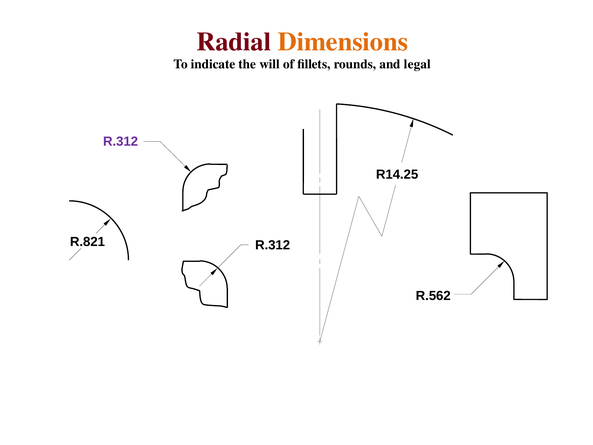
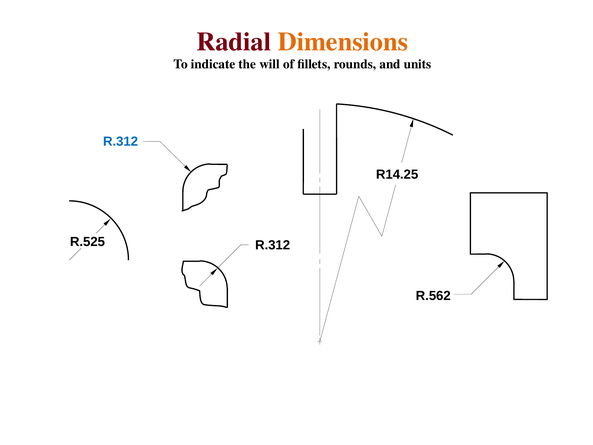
legal: legal -> units
R.312 at (121, 141) colour: purple -> blue
R.821: R.821 -> R.525
